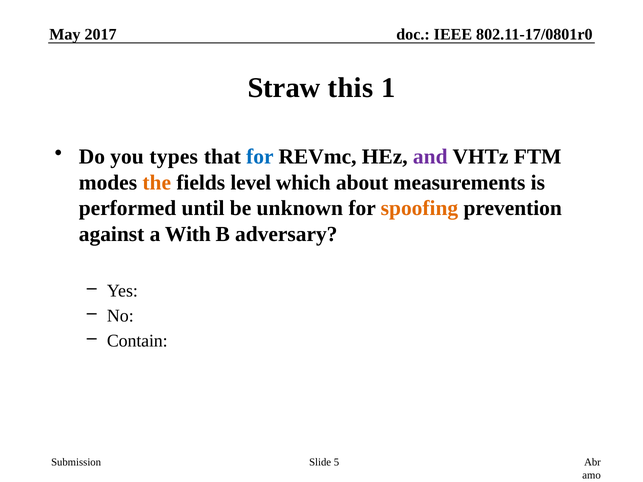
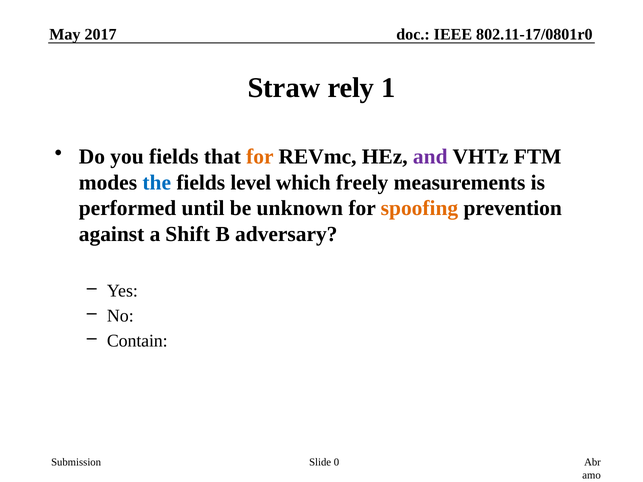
this: this -> rely
you types: types -> fields
for at (260, 157) colour: blue -> orange
the colour: orange -> blue
about: about -> freely
With: With -> Shift
5: 5 -> 0
